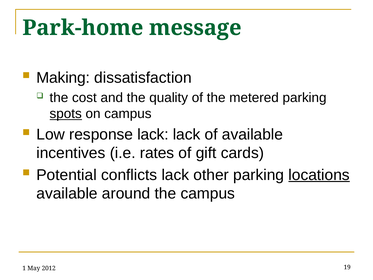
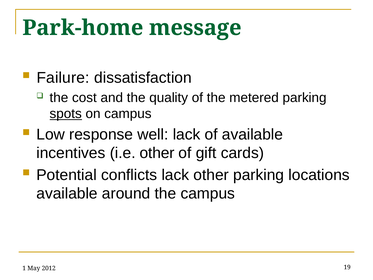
Making: Making -> Failure
response lack: lack -> well
i.e rates: rates -> other
locations underline: present -> none
